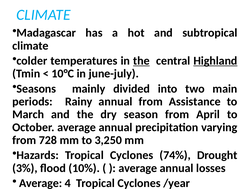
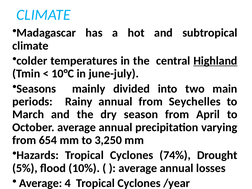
the at (141, 61) underline: present -> none
Assistance: Assistance -> Seychelles
728: 728 -> 654
3%: 3% -> 5%
